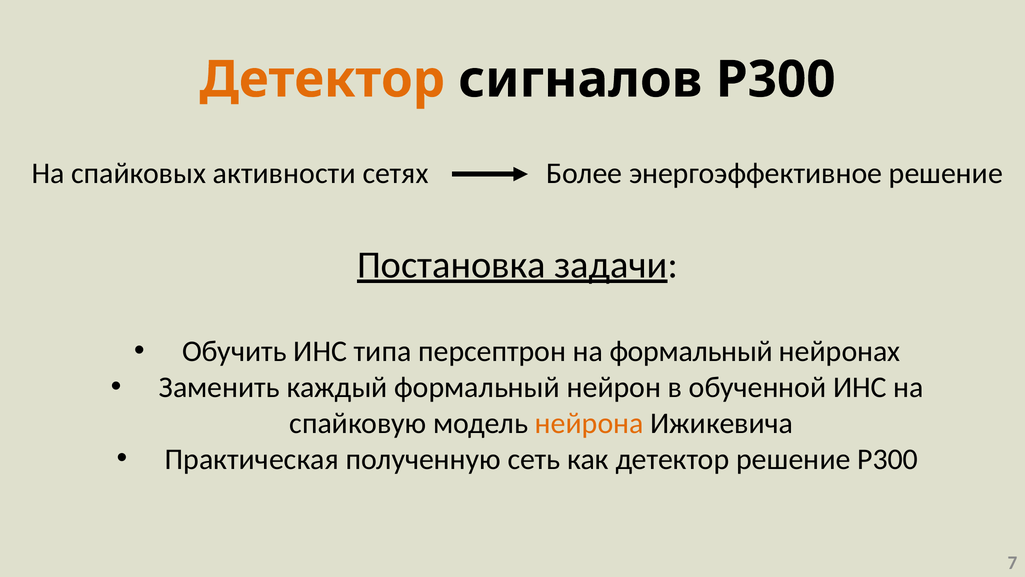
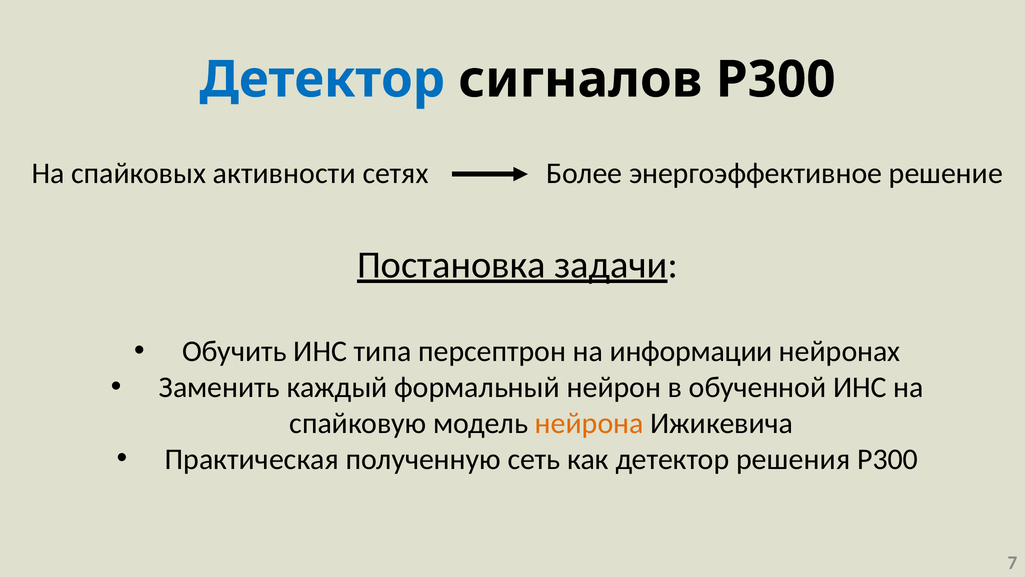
Детектор at (322, 80) colour: orange -> blue
на формальный: формальный -> информации
детектор решение: решение -> решения
